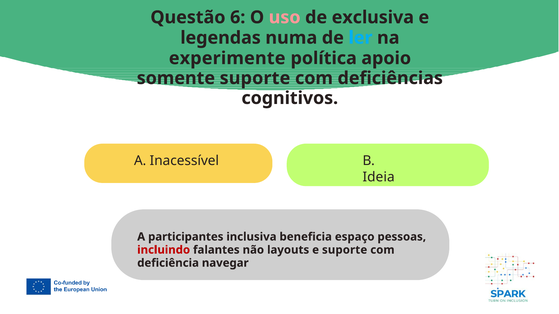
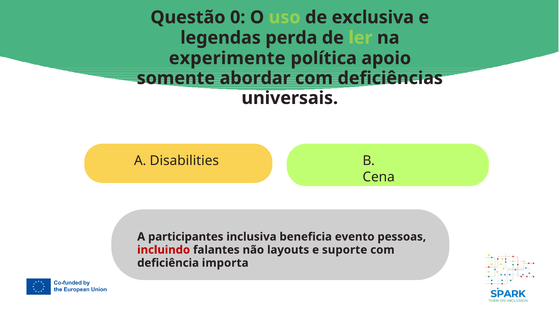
6: 6 -> 0
uso colour: pink -> light green
numa: numa -> perda
ler colour: light blue -> light green
somente suporte: suporte -> abordar
cognitivos: cognitivos -> universais
Inacessível: Inacessível -> Disabilities
Ideia: Ideia -> Cena
espaço: espaço -> evento
navegar: navegar -> importa
